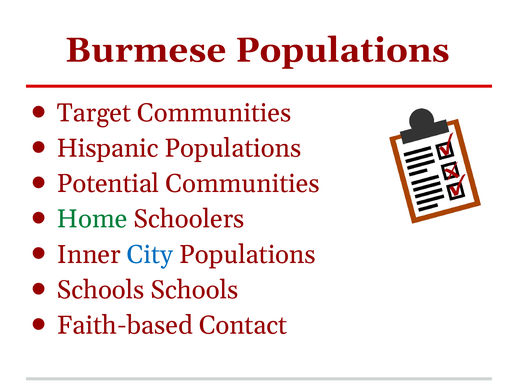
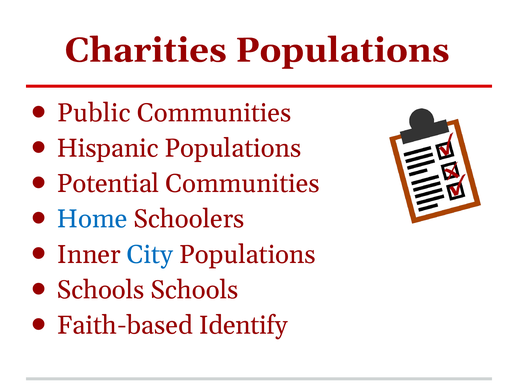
Burmese: Burmese -> Charities
Target: Target -> Public
Home colour: green -> blue
Contact: Contact -> Identify
